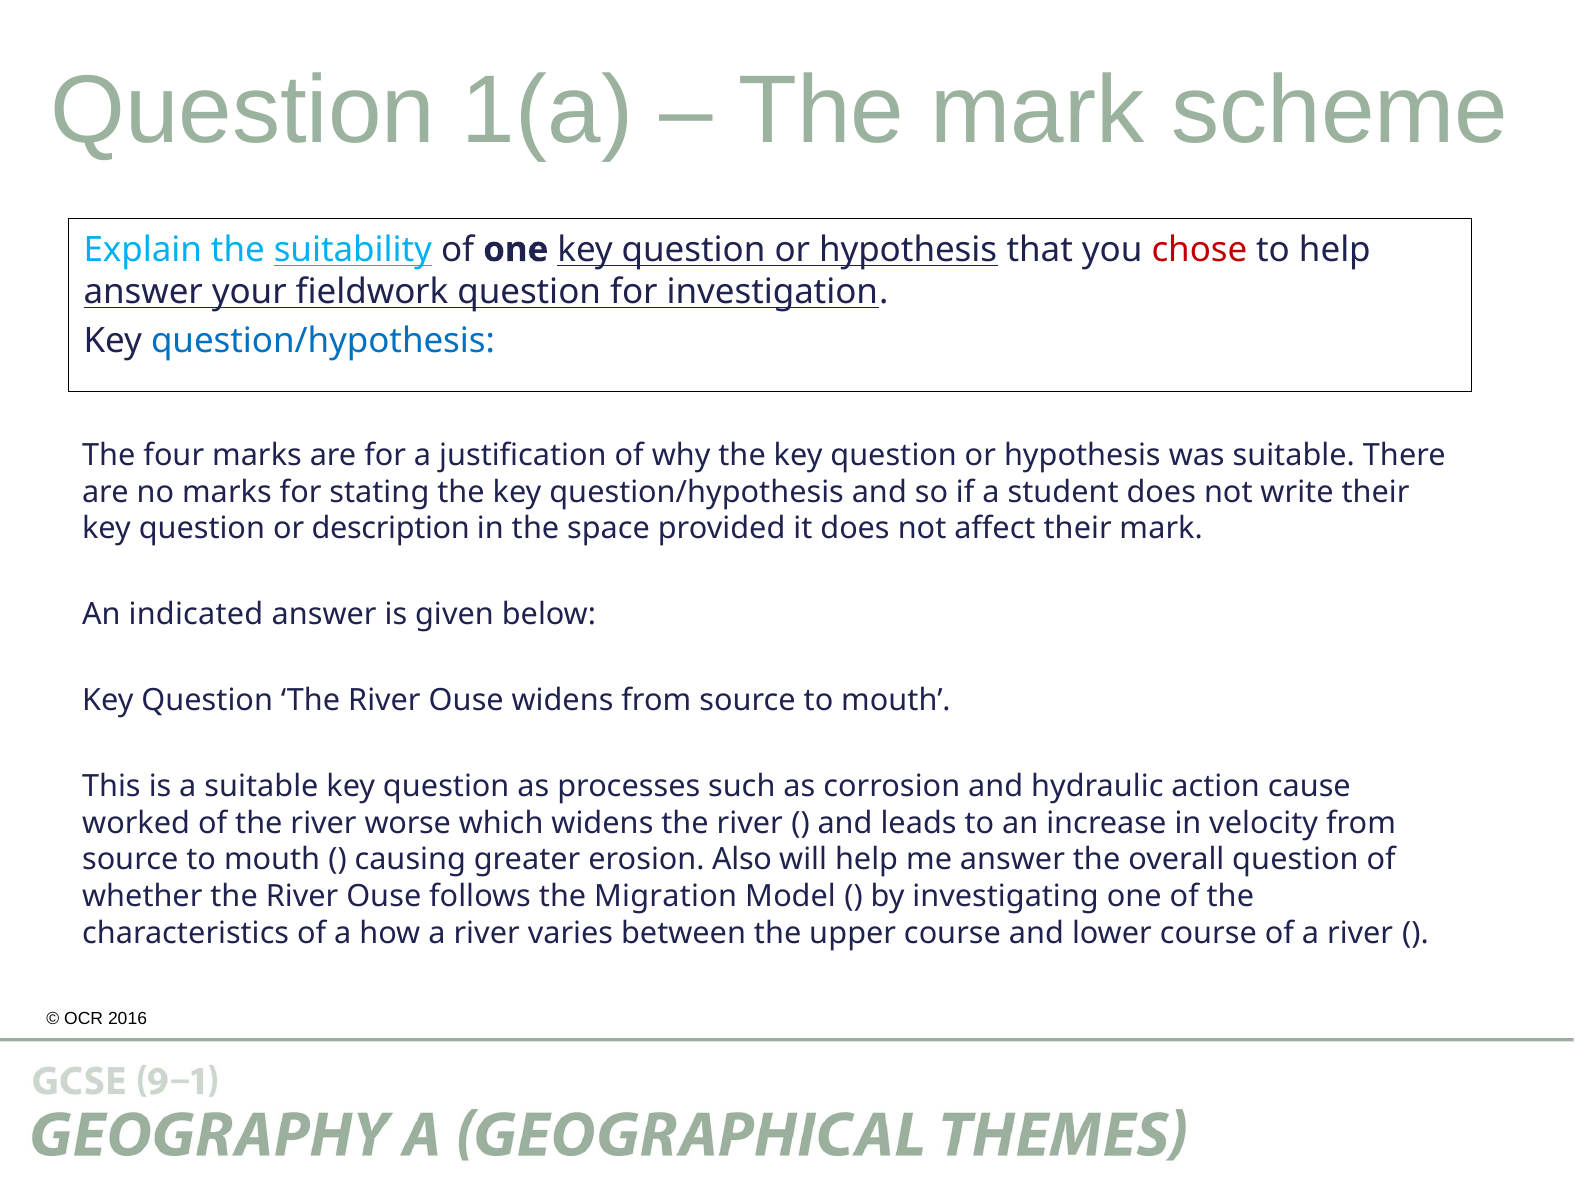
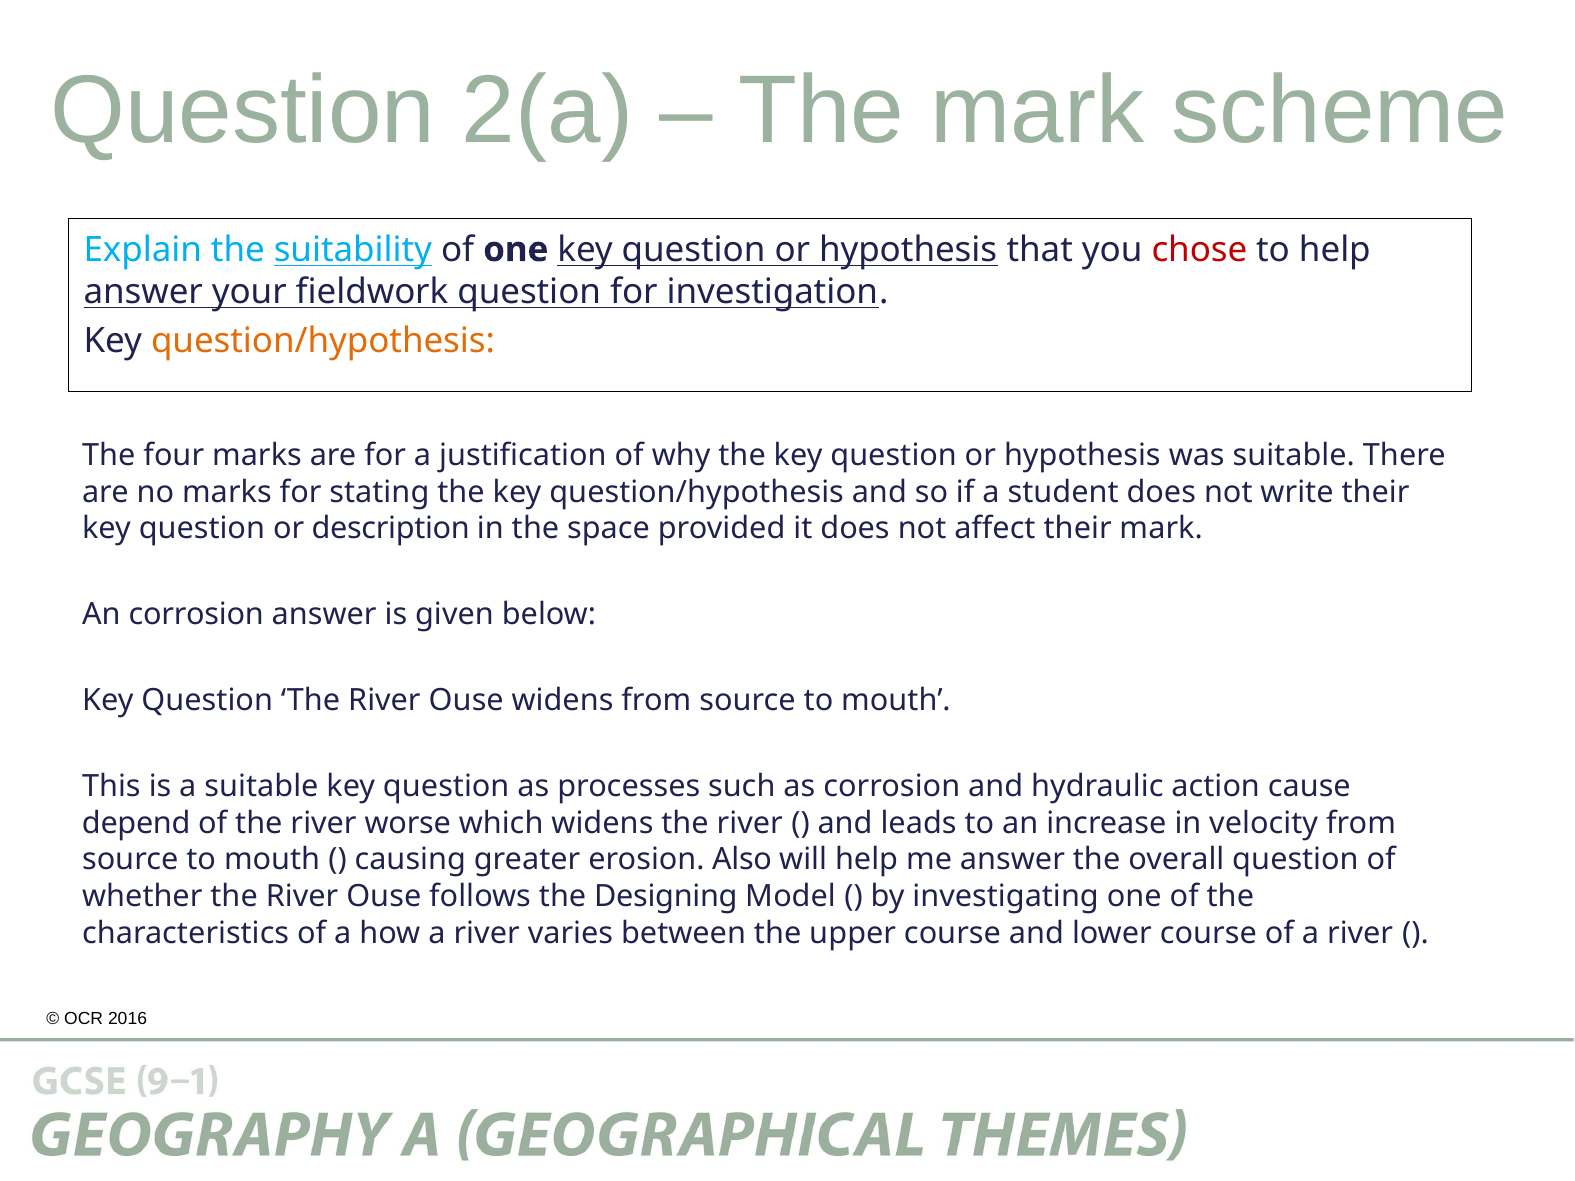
1(a: 1(a -> 2(a
question/hypothesis at (323, 341) colour: blue -> orange
An indicated: indicated -> corrosion
worked: worked -> depend
Migration: Migration -> Designing
